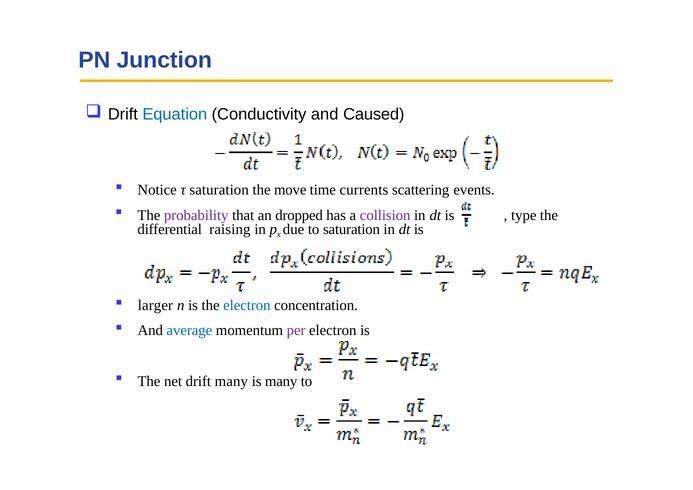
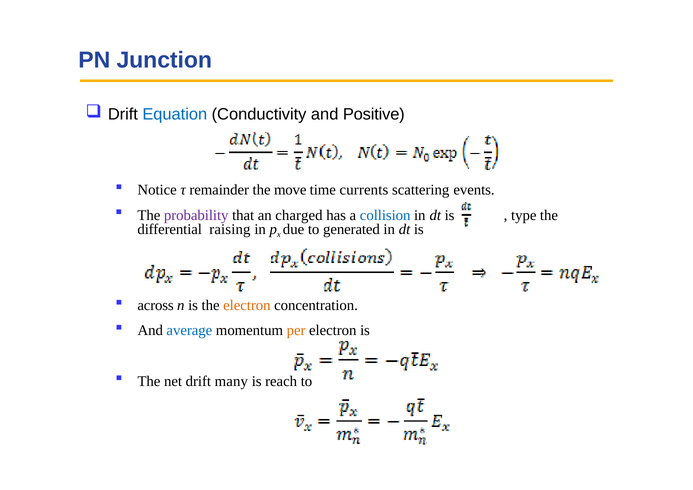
Caused: Caused -> Positive
τ saturation: saturation -> remainder
dropped: dropped -> charged
collision colour: purple -> blue
to saturation: saturation -> generated
larger: larger -> across
electron at (247, 306) colour: blue -> orange
per colour: purple -> orange
is many: many -> reach
